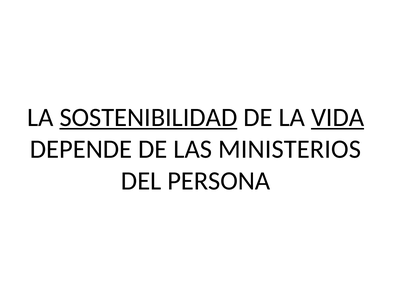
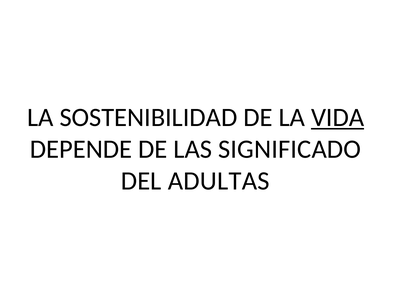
SOSTENIBILIDAD underline: present -> none
MINISTERIOS: MINISTERIOS -> SIGNIFICADO
PERSONA: PERSONA -> ADULTAS
